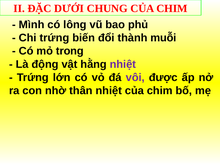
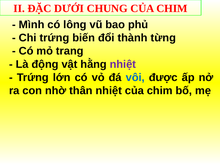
muỗi: muỗi -> từng
trong: trong -> trang
vôi colour: purple -> blue
